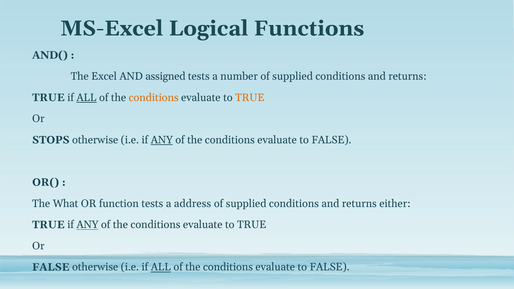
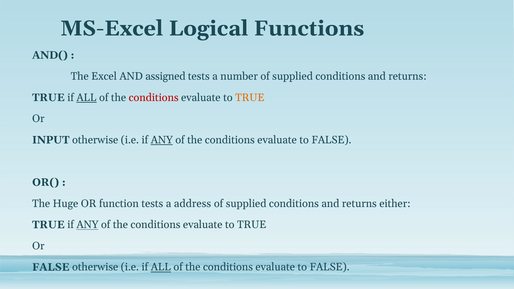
conditions at (154, 98) colour: orange -> red
STOPS: STOPS -> INPUT
What: What -> Huge
